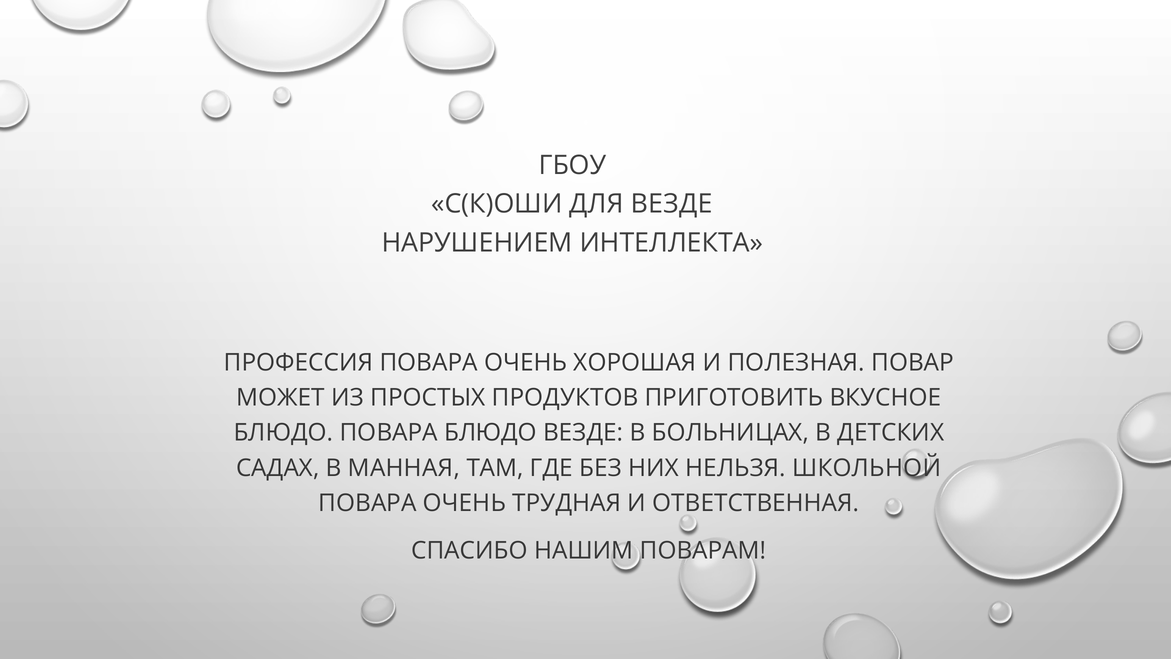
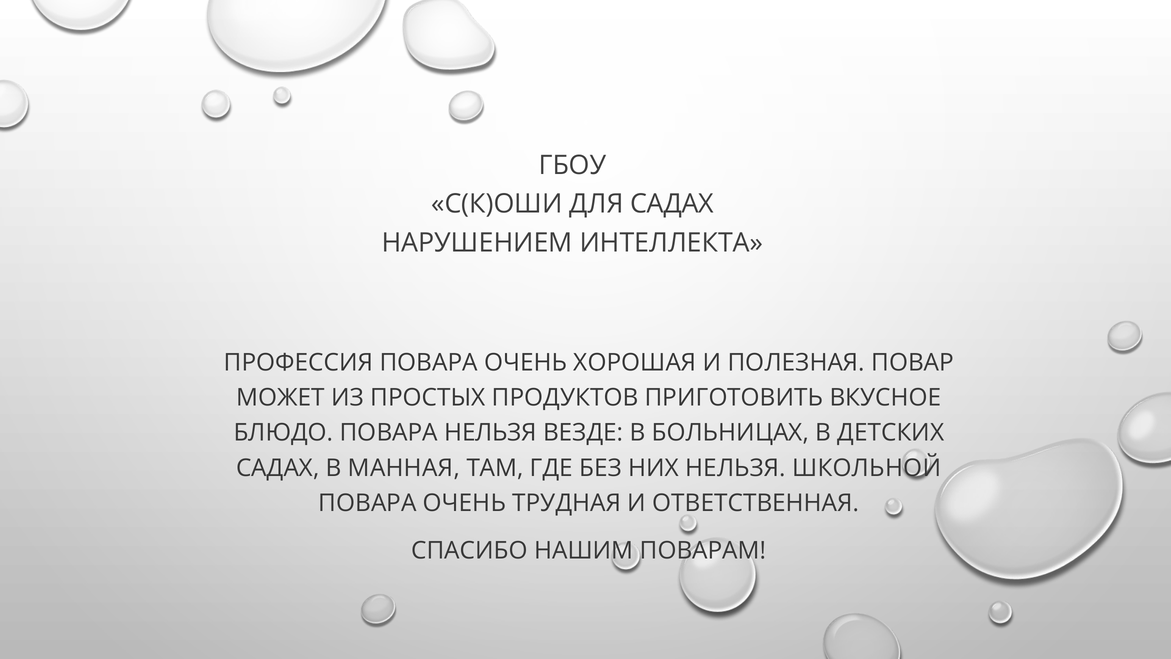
ДЛЯ ВЕЗДЕ: ВЕЗДЕ -> САДАХ
ПОВАРА БЛЮДО: БЛЮДО -> НЕЛЬЗЯ
